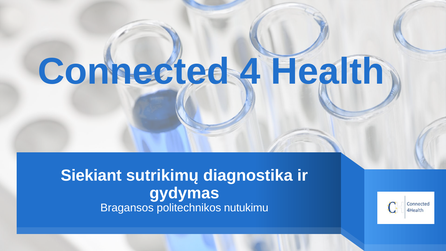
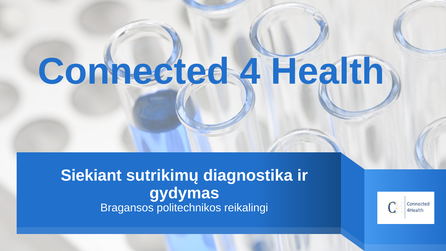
nutukimu: nutukimu -> reikalingi
